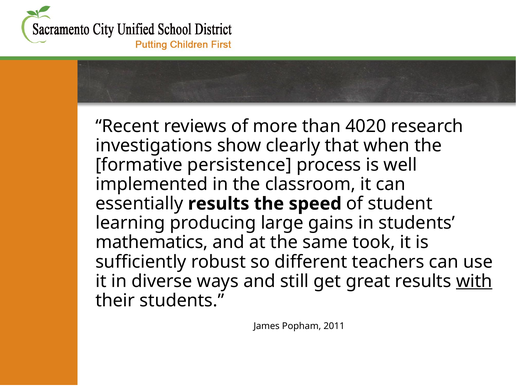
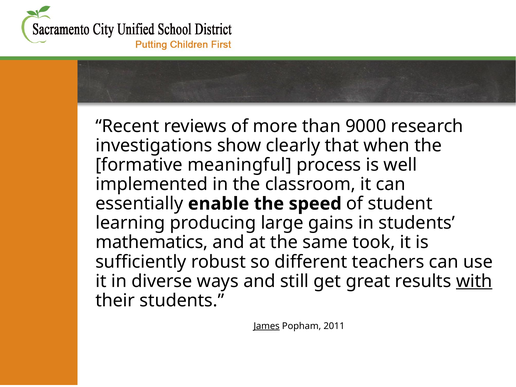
4020: 4020 -> 9000
persistence: persistence -> meaningful
essentially results: results -> enable
James underline: none -> present
